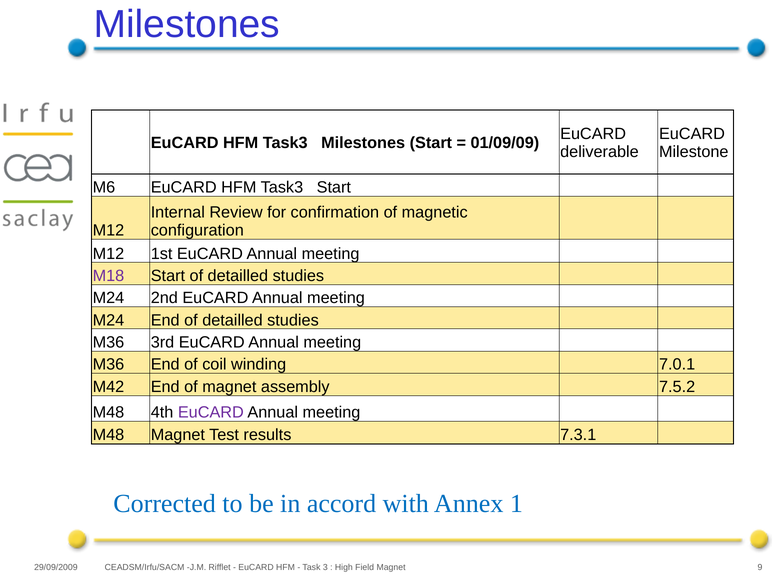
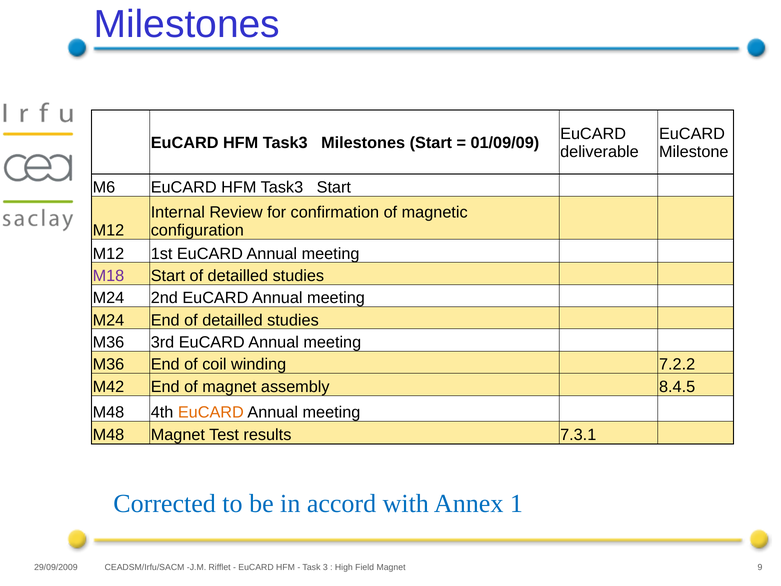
7.0.1: 7.0.1 -> 7.2.2
7.5.2: 7.5.2 -> 8.4.5
EuCARD at (211, 412) colour: purple -> orange
